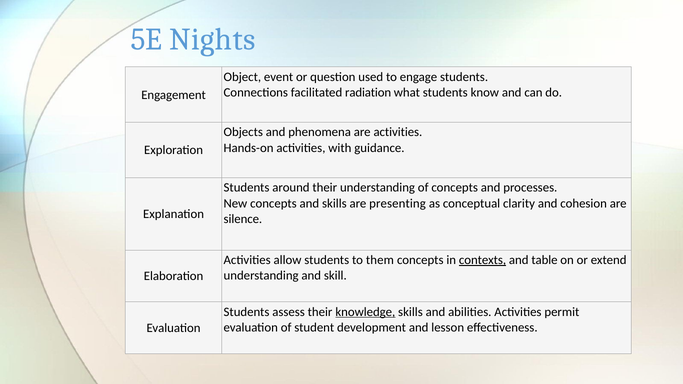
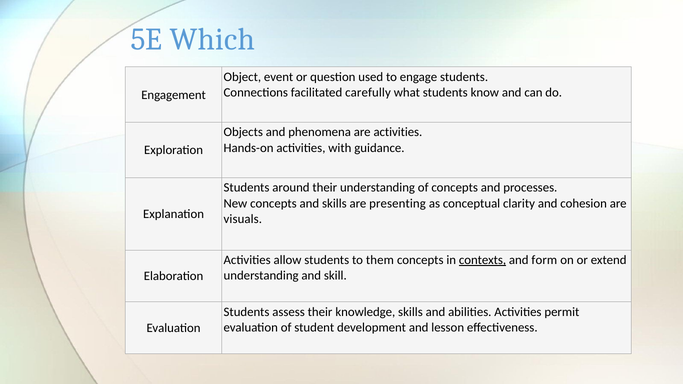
Nights: Nights -> Which
radiation: radiation -> carefully
silence: silence -> visuals
table: table -> form
knowledge underline: present -> none
